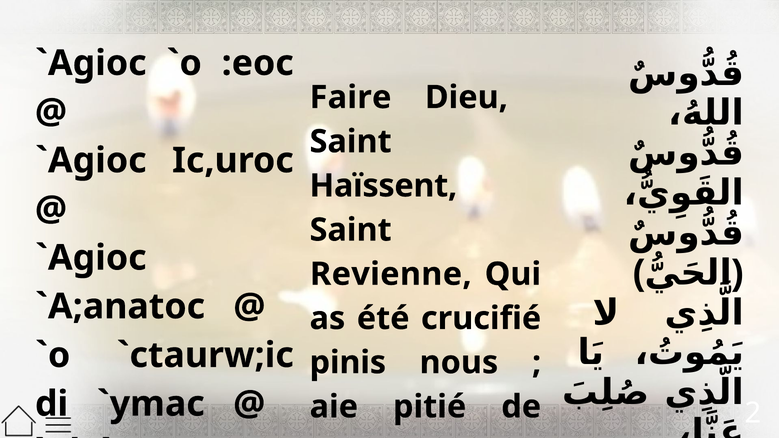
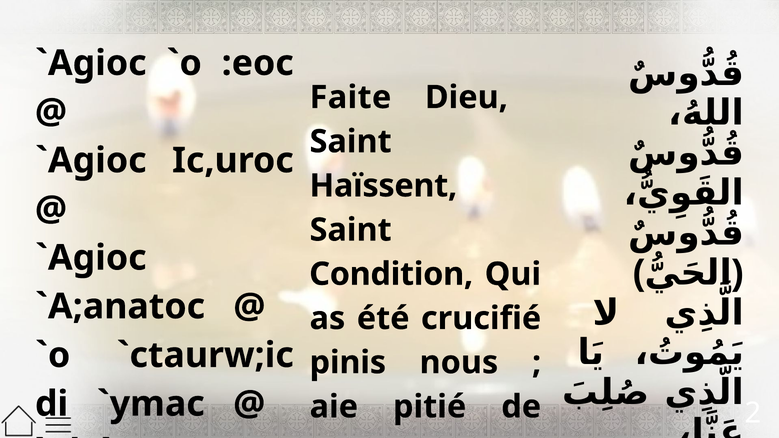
Faire: Faire -> Faite
Revienne: Revienne -> Condition
